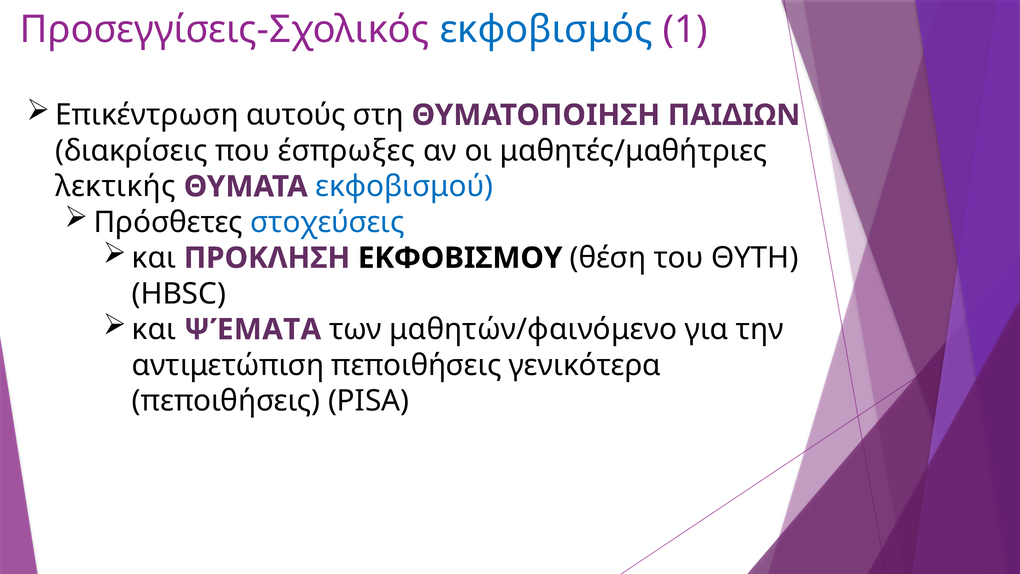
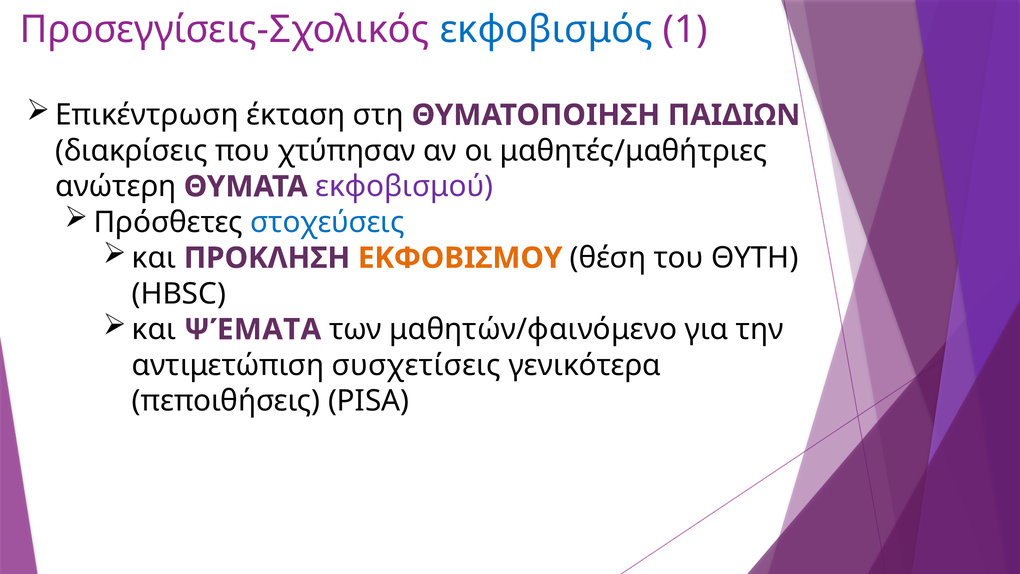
αυτούς: αυτούς -> έκταση
έσπρωξες: έσπρωξες -> χτύπησαν
λεκτικής: λεκτικής -> ανώτερη
εκφοβισμού colour: blue -> purple
ΕΚΦΟΒΙΣΜΟΥ colour: black -> orange
αντιμετώπιση πεποιθήσεις: πεποιθήσεις -> συσχετίσεις
